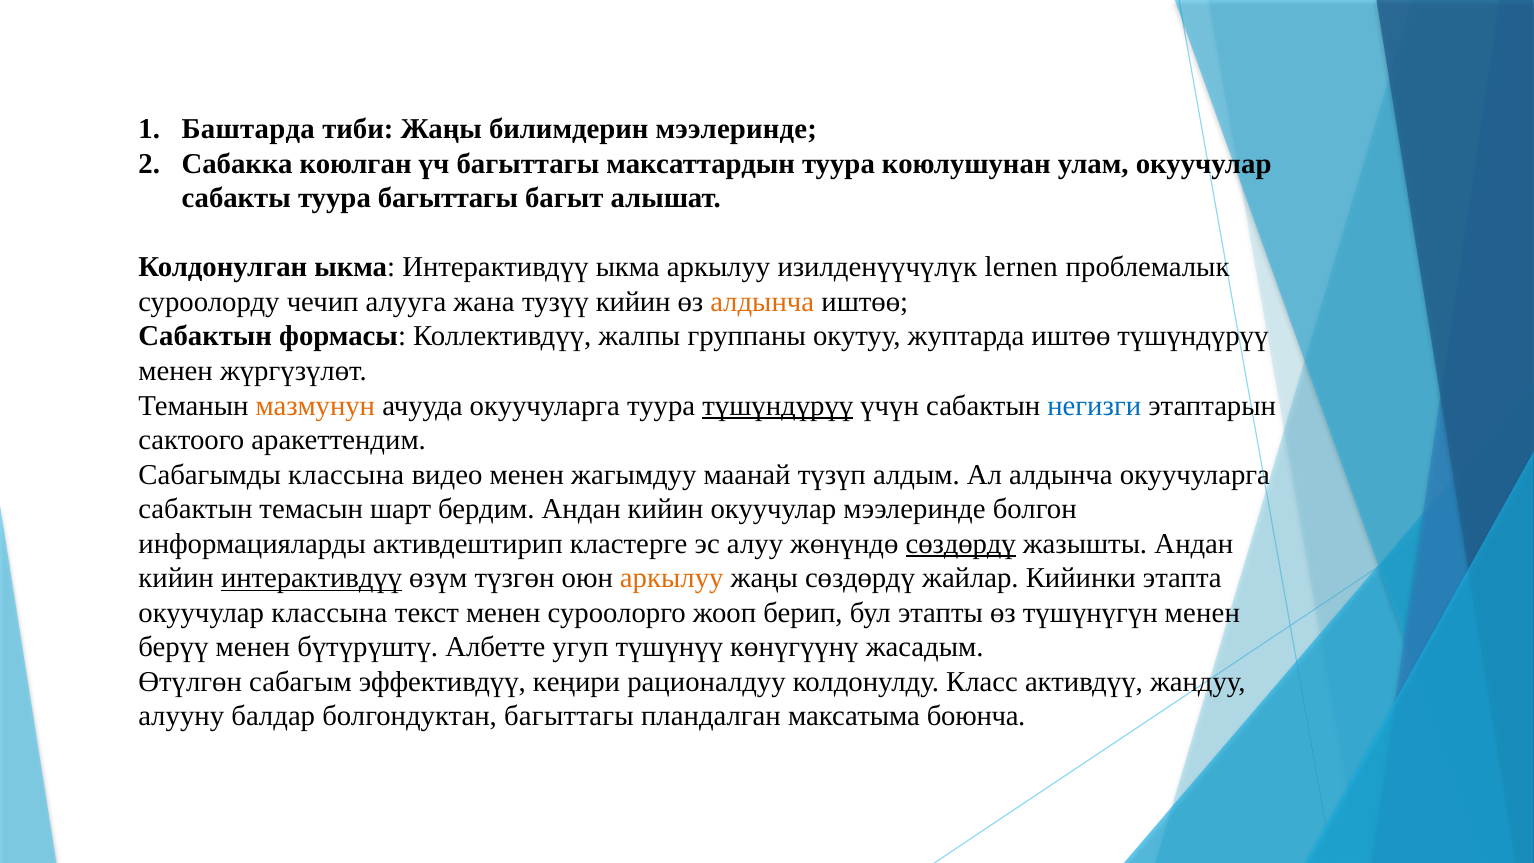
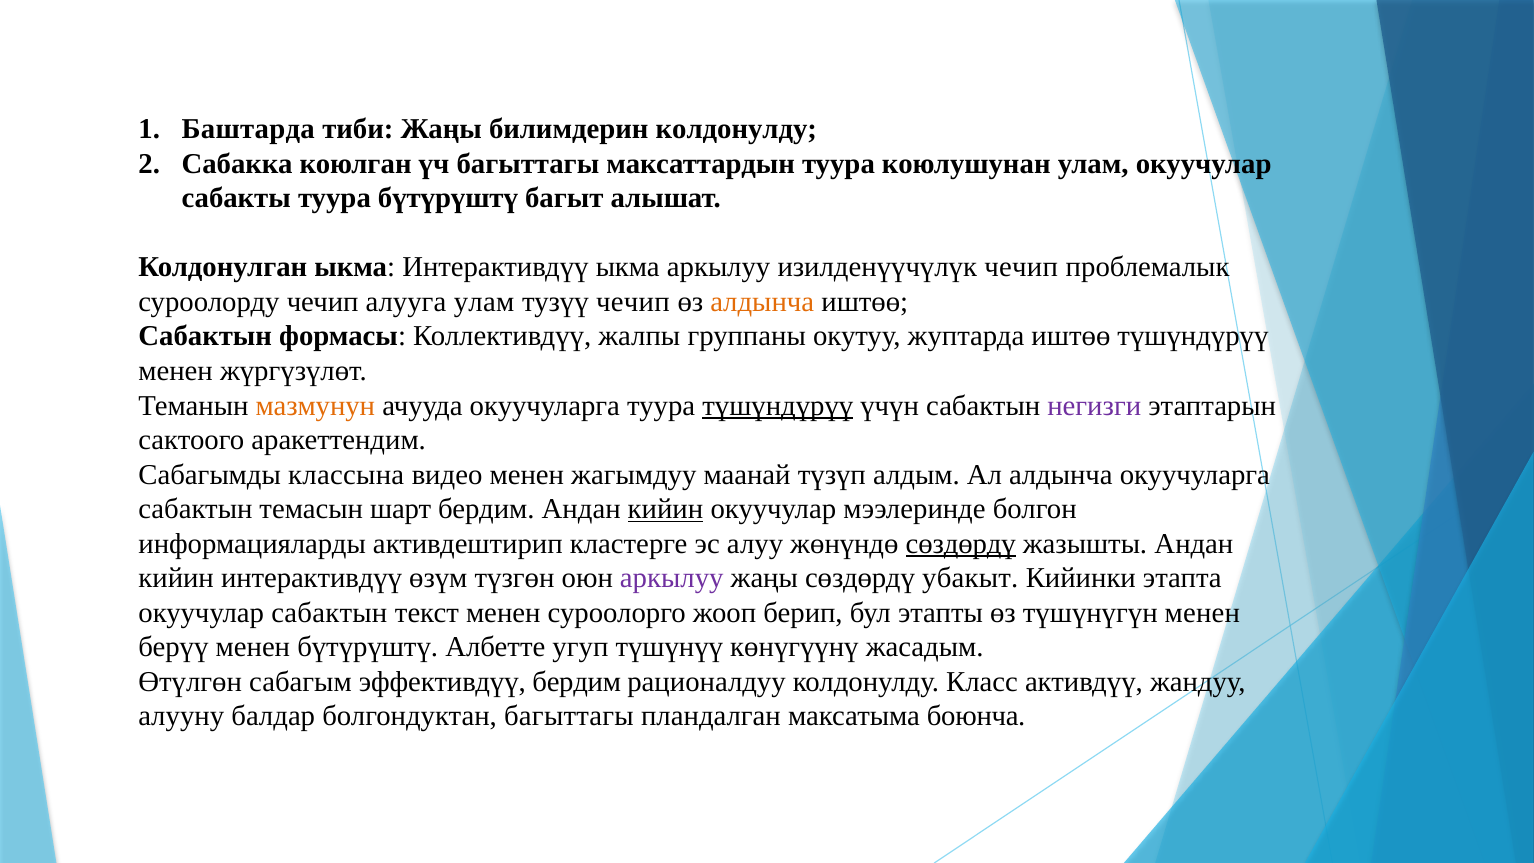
билимдерин мээлеринде: мээлеринде -> колдонулду
туура багыттагы: багыттагы -> бүтүрүштү
изилденүүчүлүк lernen: lernen -> чечип
алууга жана: жана -> улам
тузүү кийин: кийин -> чечип
негизги colour: blue -> purple
кийин at (666, 509) underline: none -> present
интерактивдүү at (312, 578) underline: present -> none
аркылуу at (672, 578) colour: orange -> purple
жайлар: жайлар -> убакыт
окуучулар классына: классына -> сабактын
эффективдүү кеңири: кеңири -> бердим
